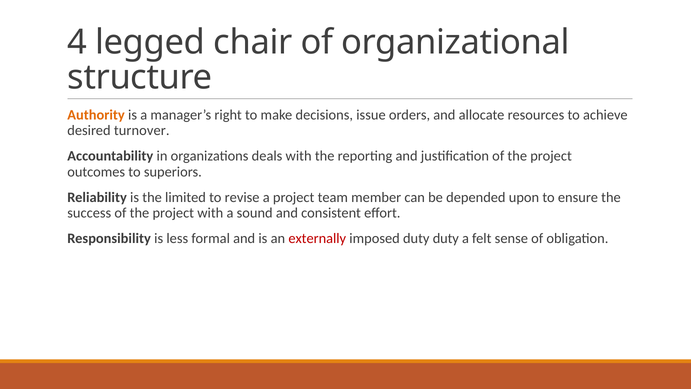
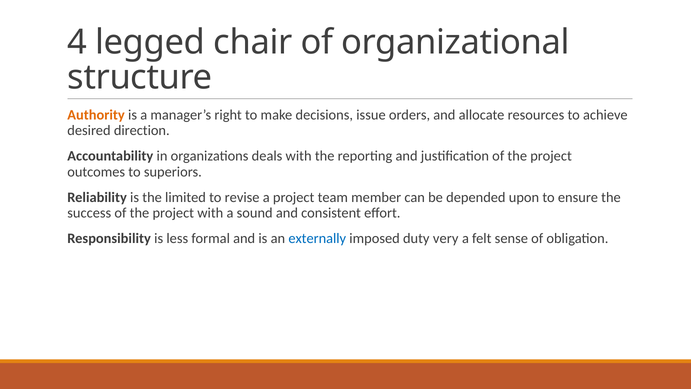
turnover: turnover -> direction
externally colour: red -> blue
duty duty: duty -> very
